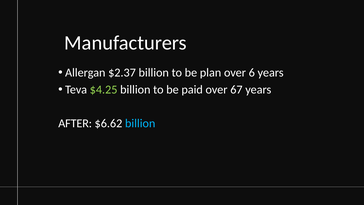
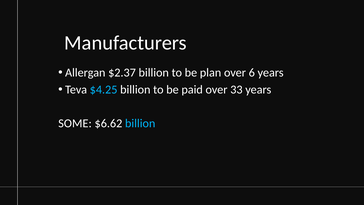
$4.25 colour: light green -> light blue
67: 67 -> 33
AFTER: AFTER -> SOME
